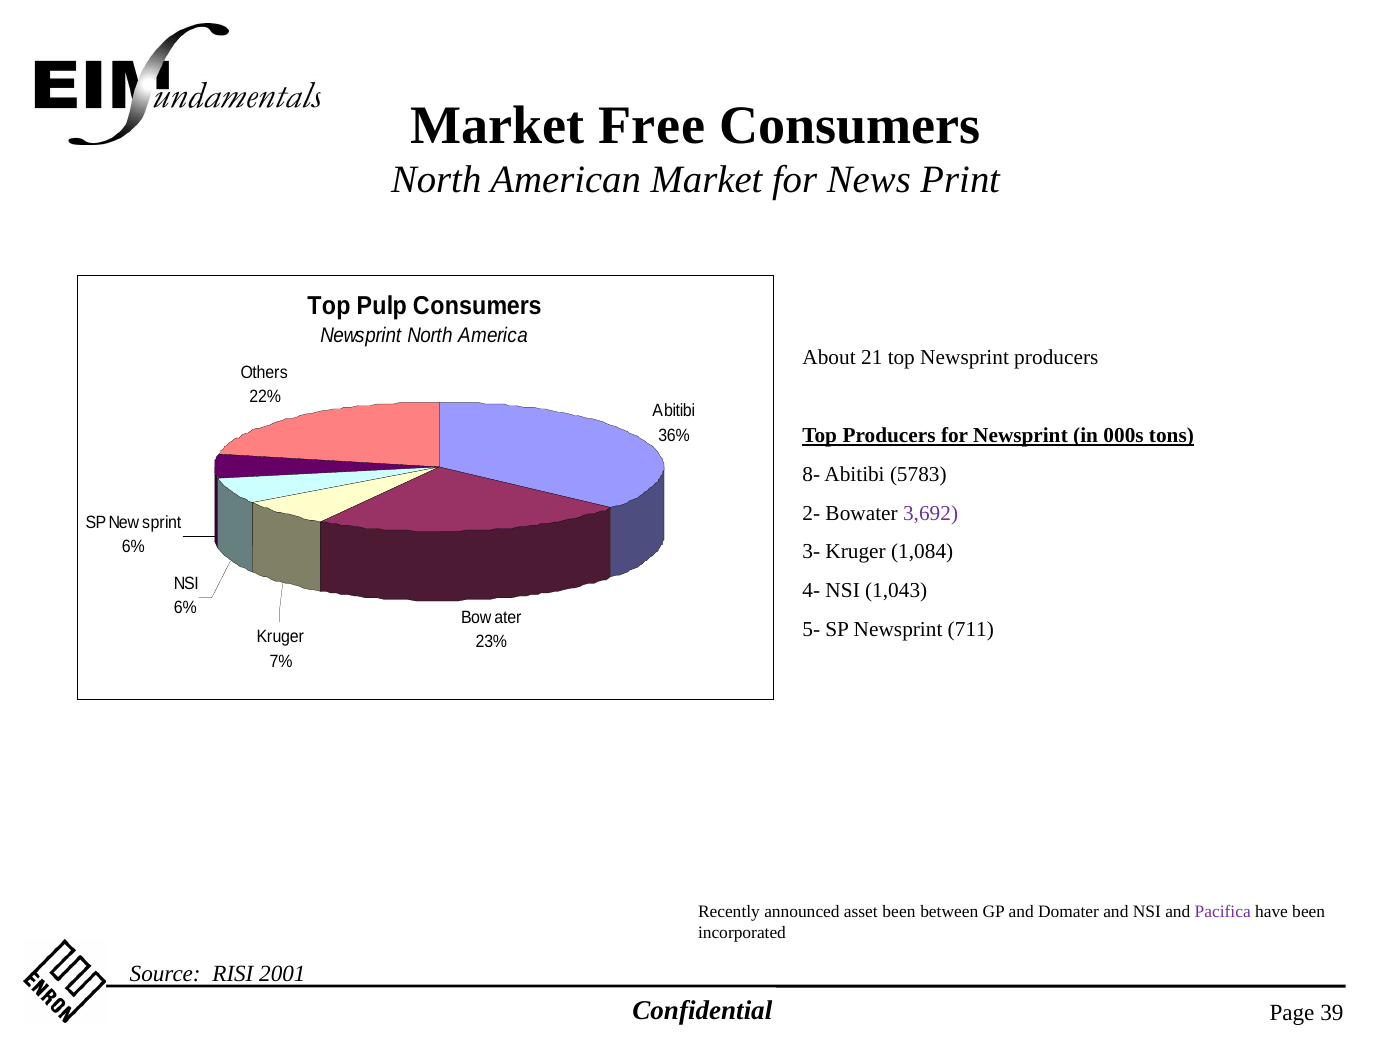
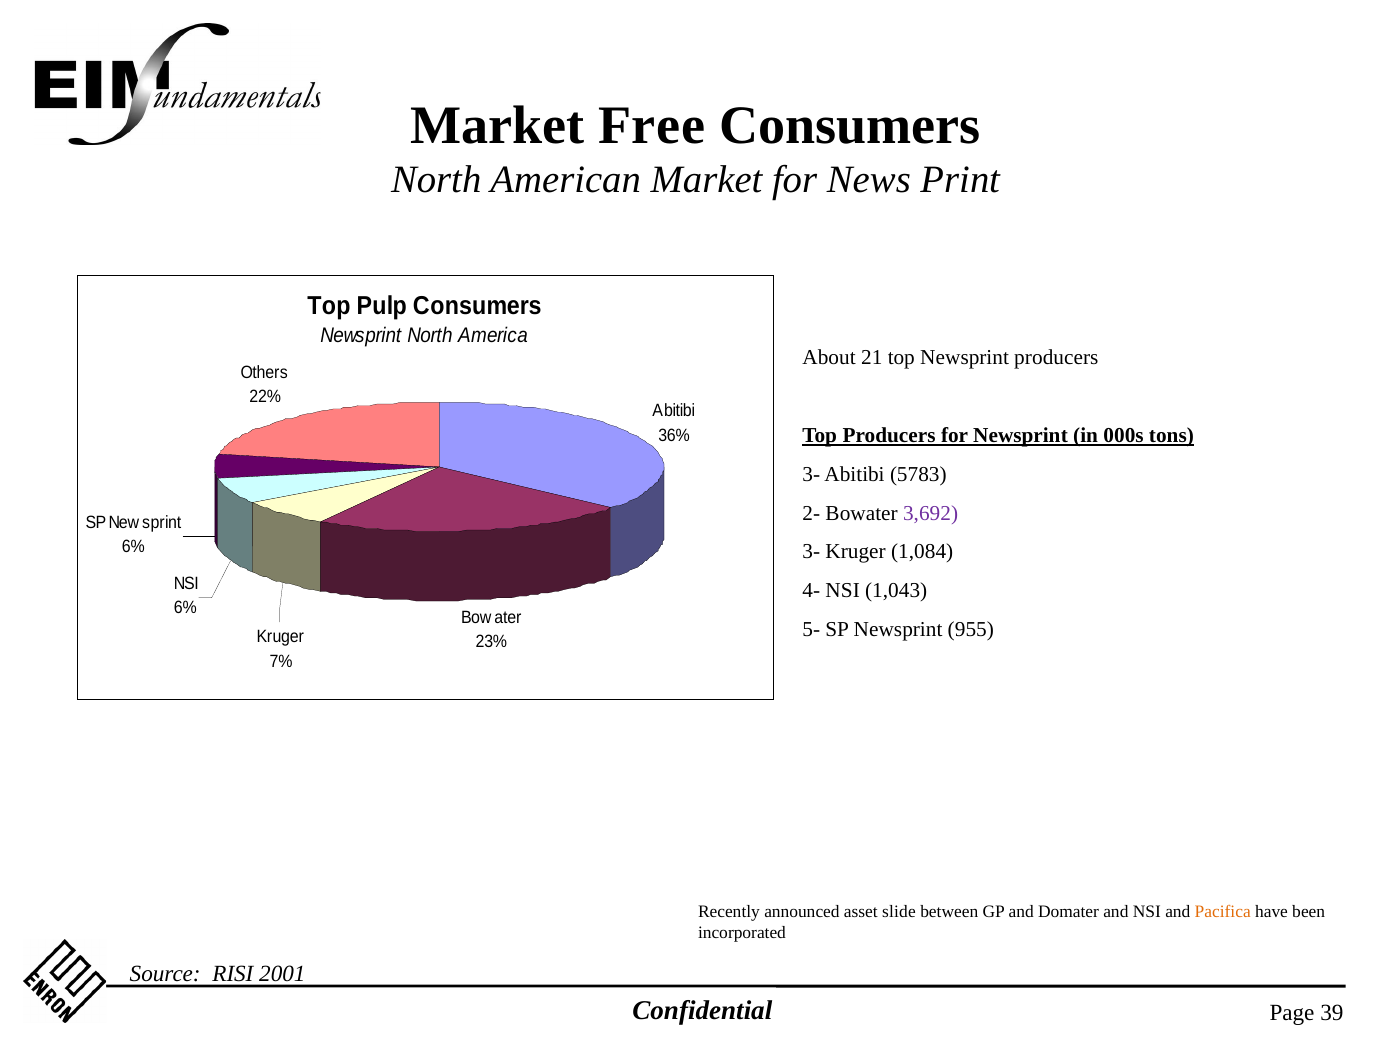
8- at (811, 474): 8- -> 3-
711: 711 -> 955
asset been: been -> slide
Pacifica colour: purple -> orange
